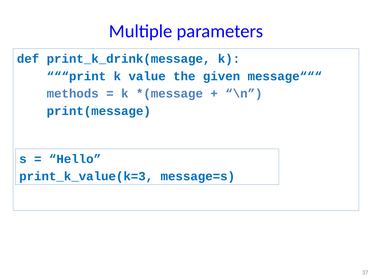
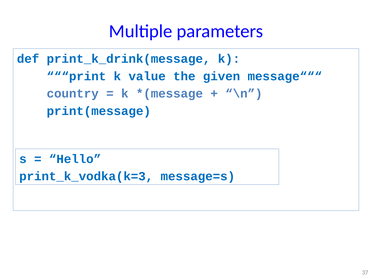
methods: methods -> country
print_k_value(k=3: print_k_value(k=3 -> print_k_vodka(k=3
